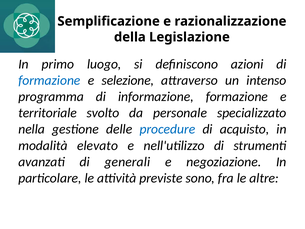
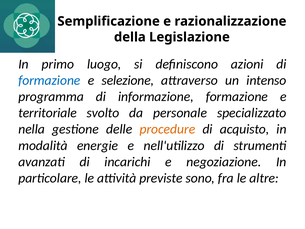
procedure colour: blue -> orange
elevato: elevato -> energie
generali: generali -> incarichi
